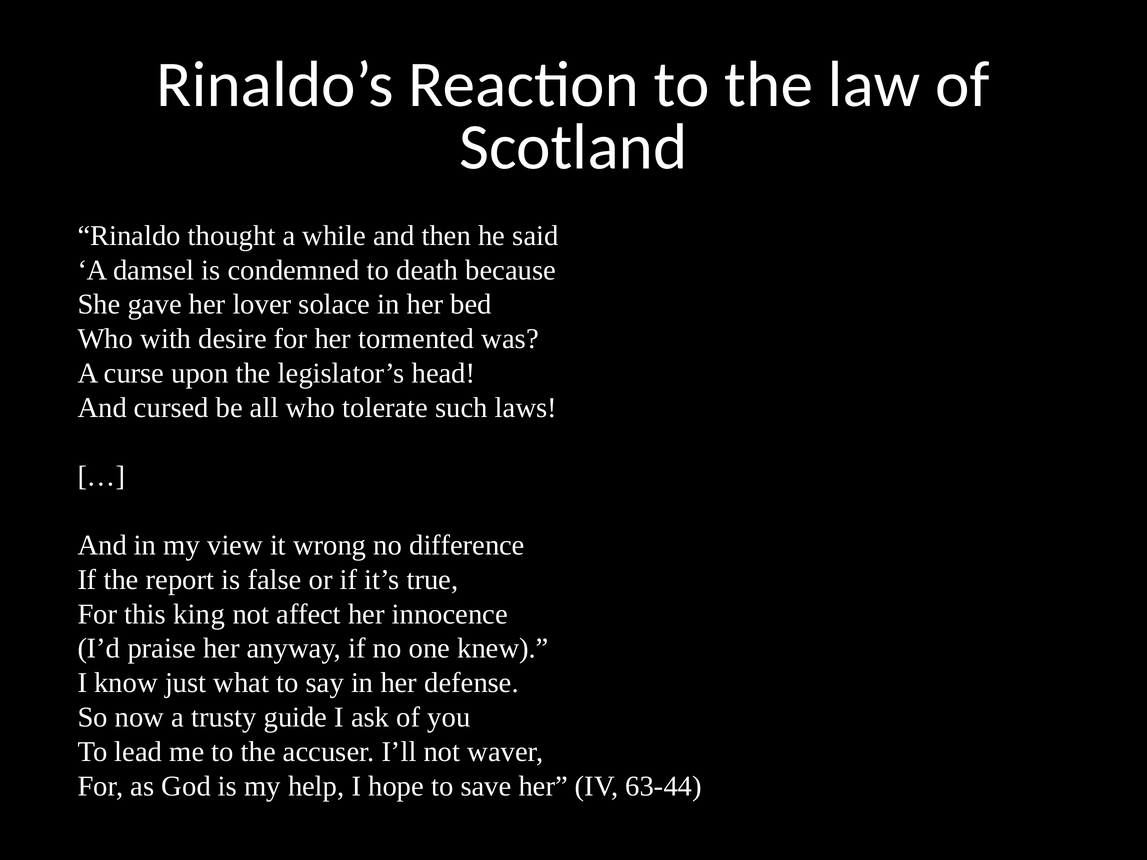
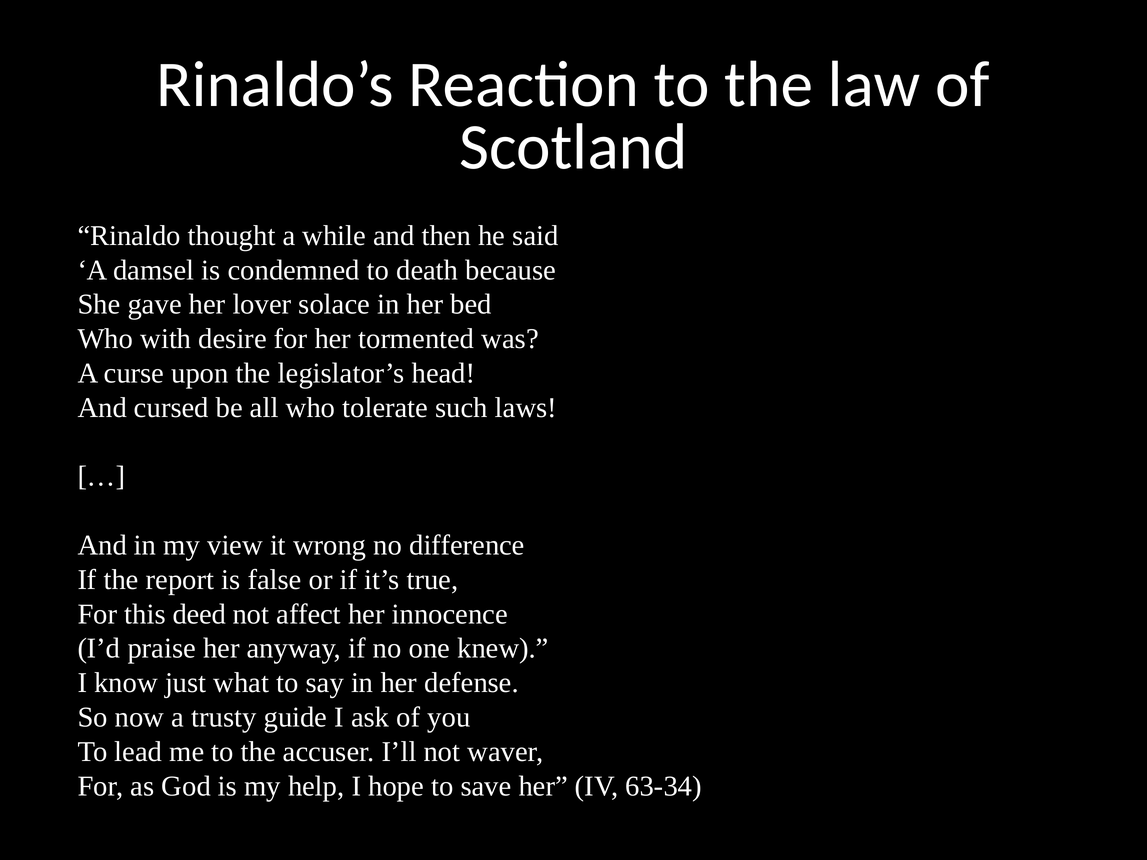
king: king -> deed
63-44: 63-44 -> 63-34
